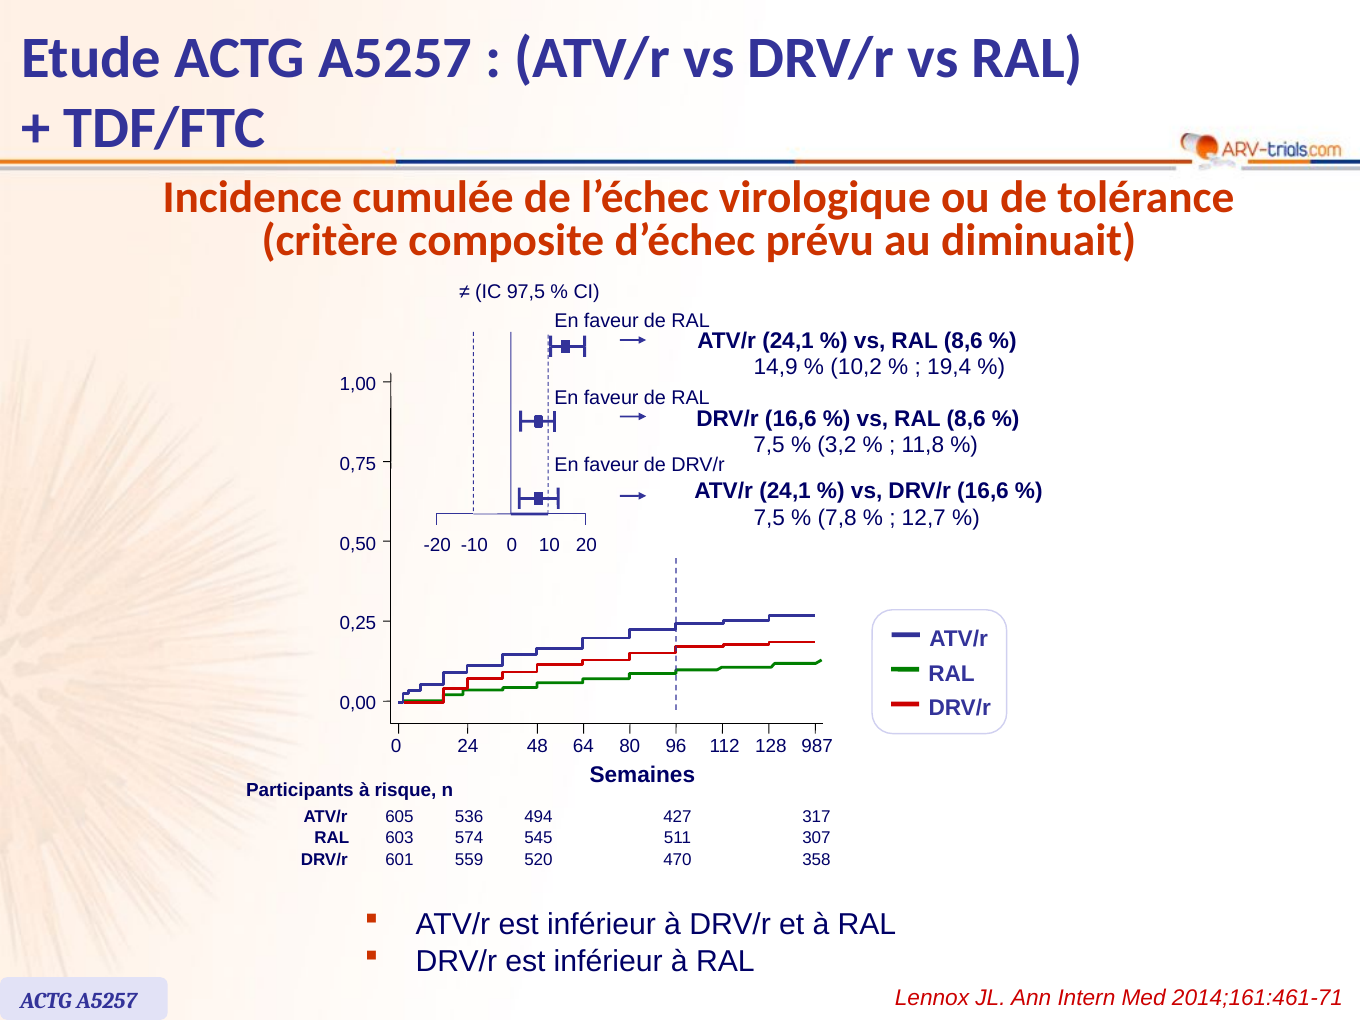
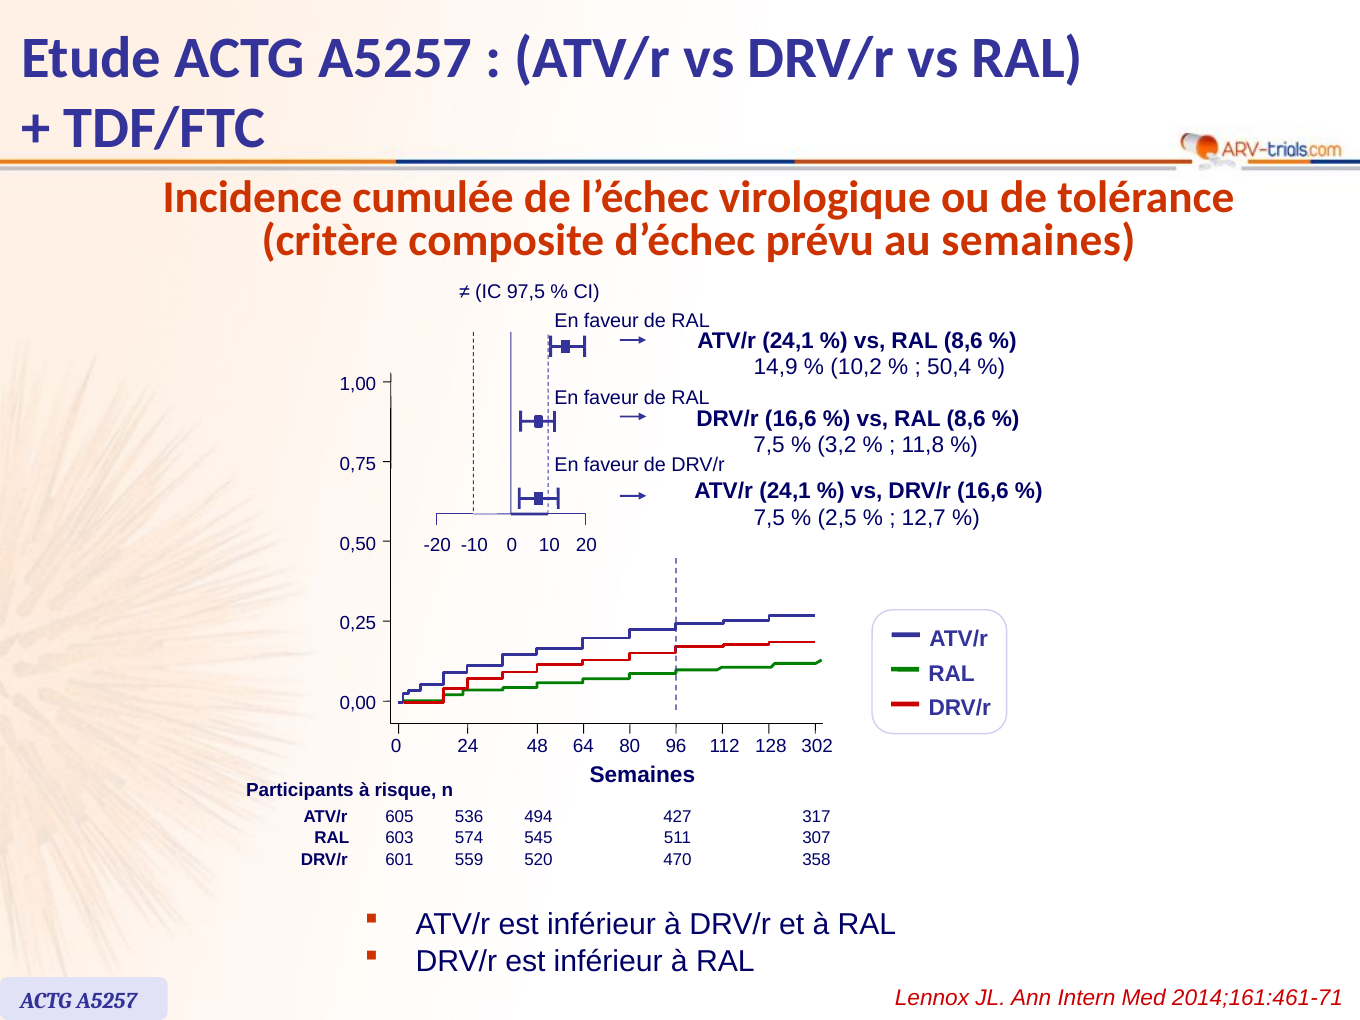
au diminuait: diminuait -> semaines
19,4: 19,4 -> 50,4
7,8: 7,8 -> 2,5
987: 987 -> 302
